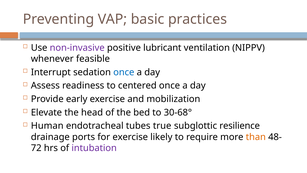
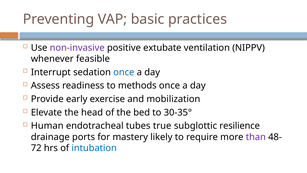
lubricant: lubricant -> extubate
centered: centered -> methods
30-68°: 30-68° -> 30-35°
for exercise: exercise -> mastery
than colour: orange -> purple
intubation colour: purple -> blue
